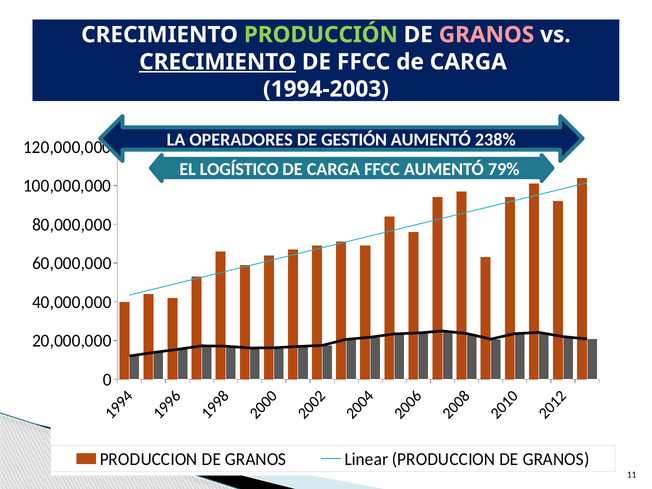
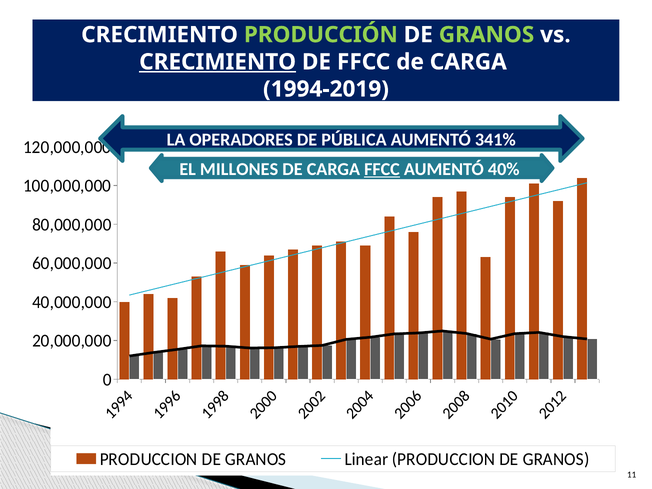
GRANOS at (487, 35) colour: pink -> light green
1994-2003: 1994-2003 -> 1994-2019
GESTIÓN: GESTIÓN -> PÚBLICA
238%: 238% -> 341%
LOGÍSTICO: LOGÍSTICO -> MILLONES
FFCC at (382, 169) underline: none -> present
79%: 79% -> 40%
